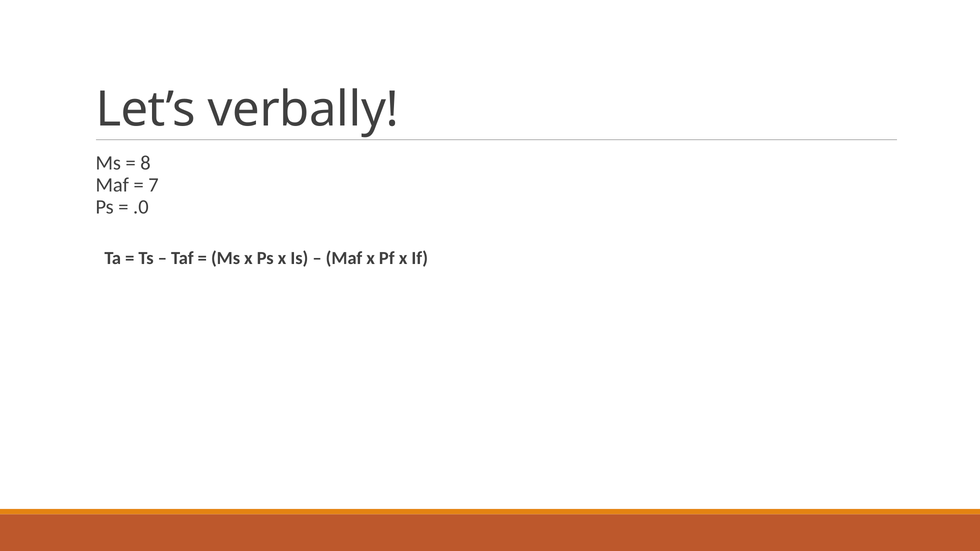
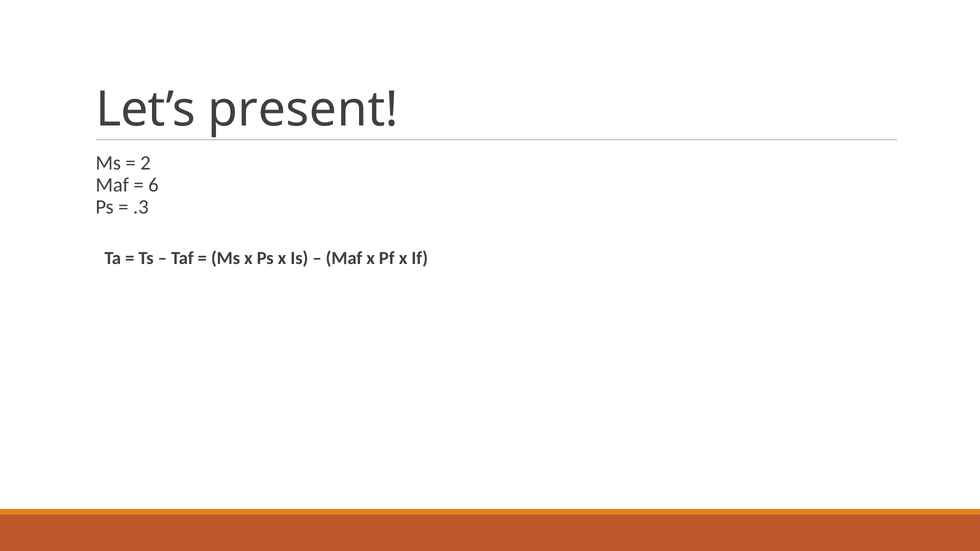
verbally: verbally -> present
8: 8 -> 2
7: 7 -> 6
.0: .0 -> .3
